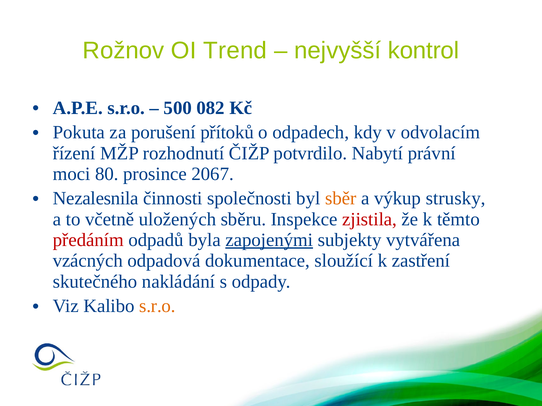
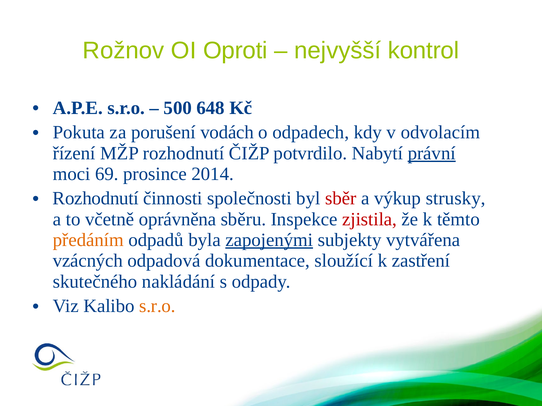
Trend: Trend -> Oproti
082: 082 -> 648
přítoků: přítoků -> vodách
právní underline: none -> present
80: 80 -> 69
2067: 2067 -> 2014
Nezalesnila at (96, 199): Nezalesnila -> Rozhodnutí
sběr colour: orange -> red
uložených: uložených -> oprávněna
předáním colour: red -> orange
